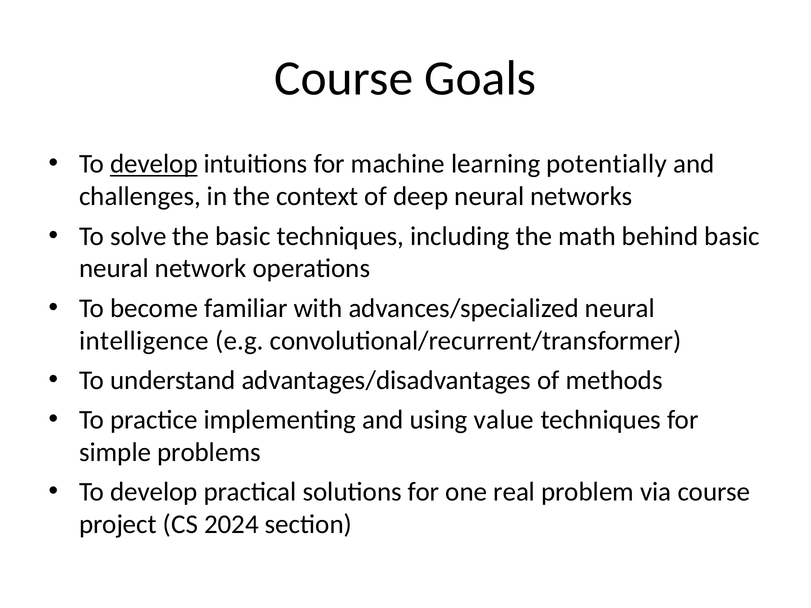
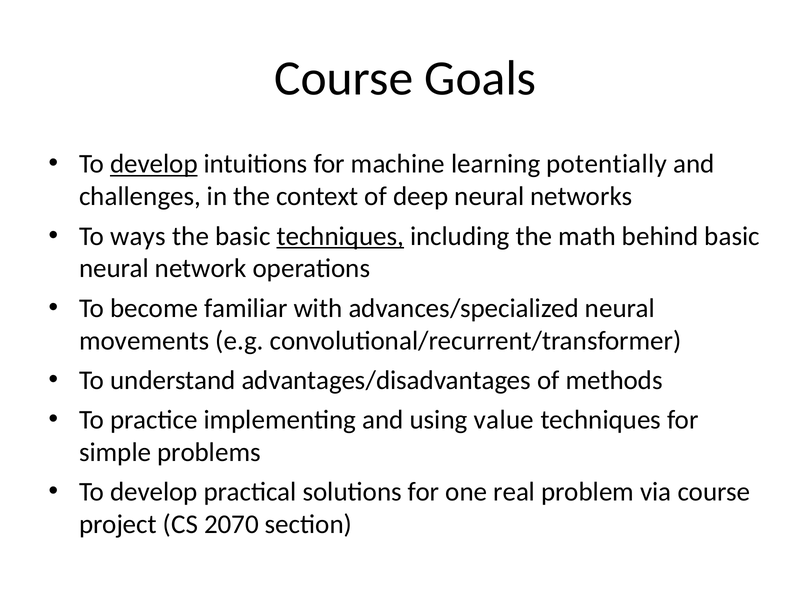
solve: solve -> ways
techniques at (340, 236) underline: none -> present
intelligence: intelligence -> movements
2024: 2024 -> 2070
